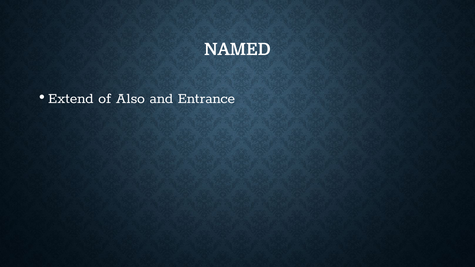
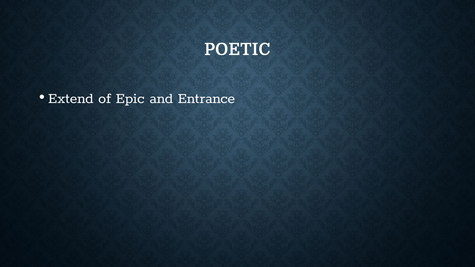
NAMED: NAMED -> POETIC
Also: Also -> Epic
